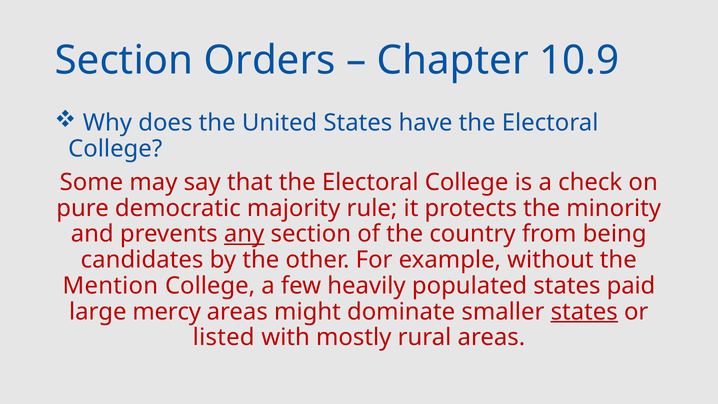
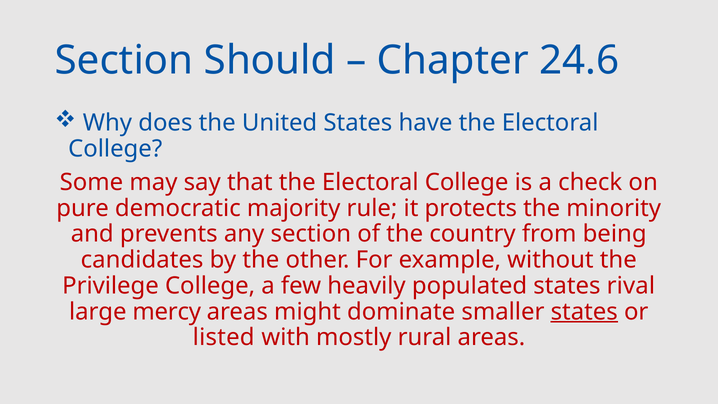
Orders: Orders -> Should
10.9: 10.9 -> 24.6
any underline: present -> none
Mention: Mention -> Privilege
paid: paid -> rival
